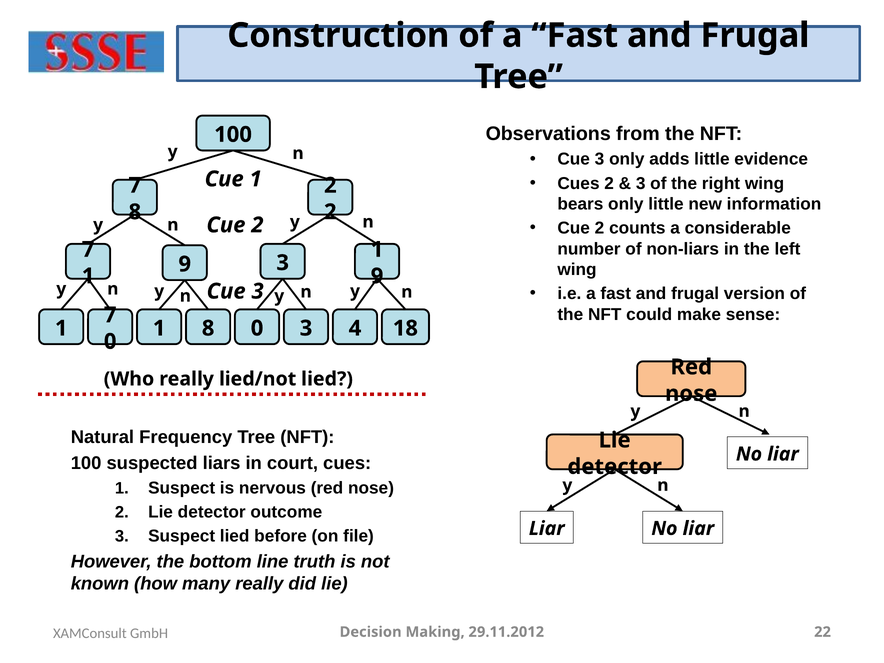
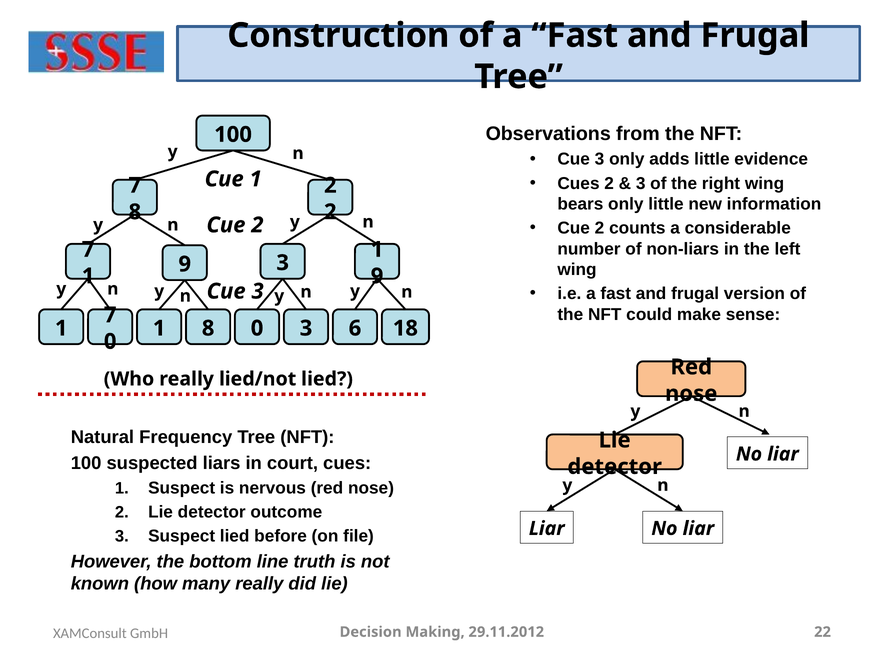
4: 4 -> 6
